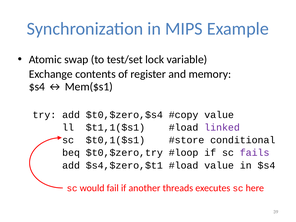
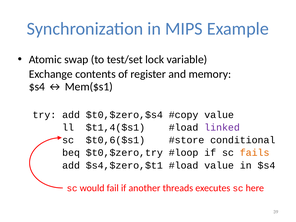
$t1,1($s1: $t1,1($s1 -> $t1,4($s1
$t0,1($s1: $t0,1($s1 -> $t0,6($s1
fails colour: purple -> orange
